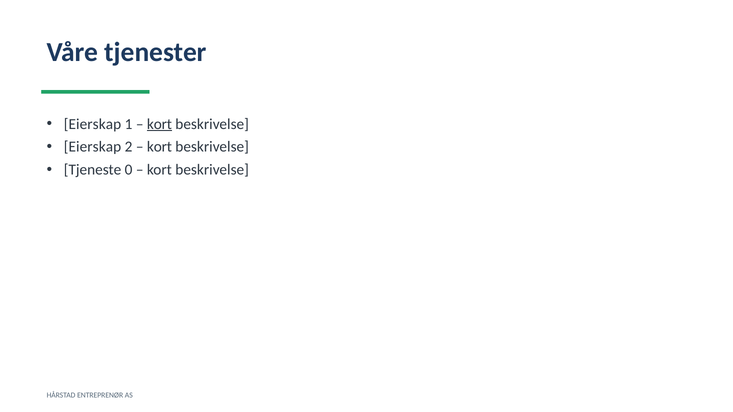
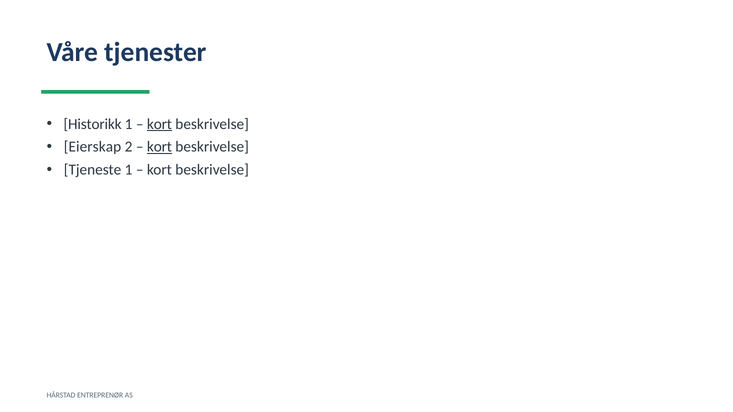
Eierskap at (92, 124): Eierskap -> Historikk
kort at (159, 147) underline: none -> present
Tjeneste 0: 0 -> 1
